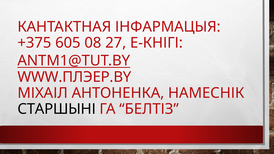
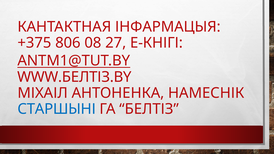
605: 605 -> 806
WWW.ПЛЭЕР.BY: WWW.ПЛЭЕР.BY -> WWW.БЕЛТІЗ.BY
СТАРШЫНІ colour: black -> blue
